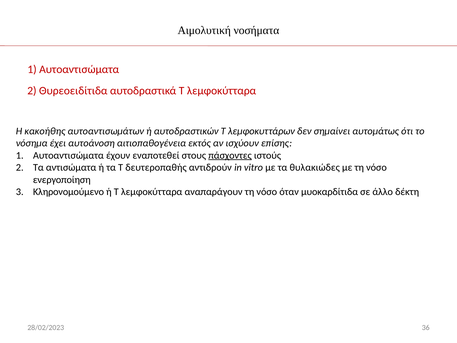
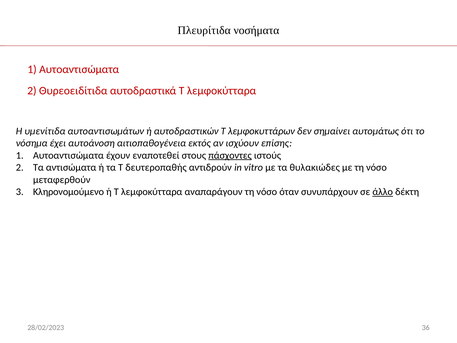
Αιμολυτική: Αιμολυτική -> Πλευρίτιδα
κακοήθης: κακοήθης -> υμενίτιδα
ενεργοποίηση: ενεργοποίηση -> μεταφερθούν
μυοκαρδίτιδα: μυοκαρδίτιδα -> συνυπάρχουν
άλλο underline: none -> present
